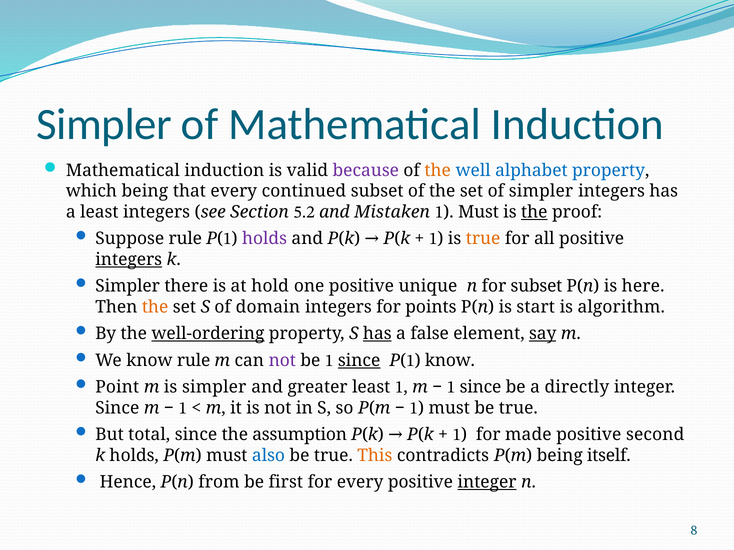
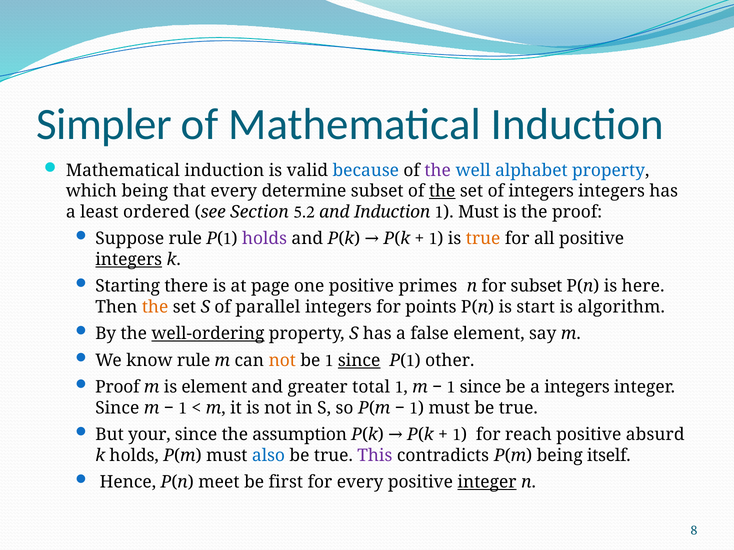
because colour: purple -> blue
the at (438, 171) colour: orange -> purple
continued: continued -> determine
the at (442, 191) underline: none -> present
of simpler: simpler -> integers
least integers: integers -> ordered
and Mistaken: Mistaken -> Induction
the at (534, 212) underline: present -> none
Simpler at (128, 286): Simpler -> Starting
hold: hold -> page
unique: unique -> primes
domain: domain -> parallel
has at (377, 334) underline: present -> none
say underline: present -> none
not at (282, 361) colour: purple -> orange
know at (450, 361): know -> other
Point at (117, 387): Point -> Proof
is simpler: simpler -> element
least at (371, 387): least -> total
a directly: directly -> integers
total: total -> your
made: made -> reach
second: second -> absurd
This colour: orange -> purple
from: from -> meet
